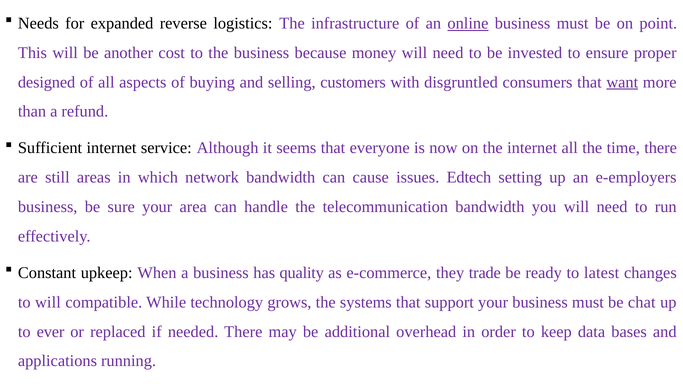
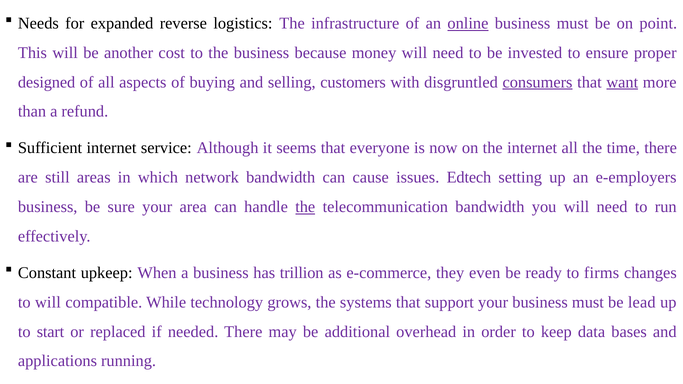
consumers underline: none -> present
the at (305, 207) underline: none -> present
quality: quality -> trillion
trade: trade -> even
latest: latest -> firms
chat: chat -> lead
ever: ever -> start
